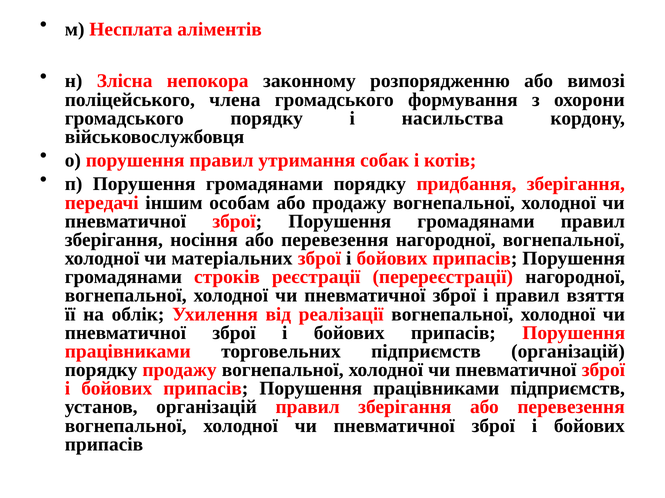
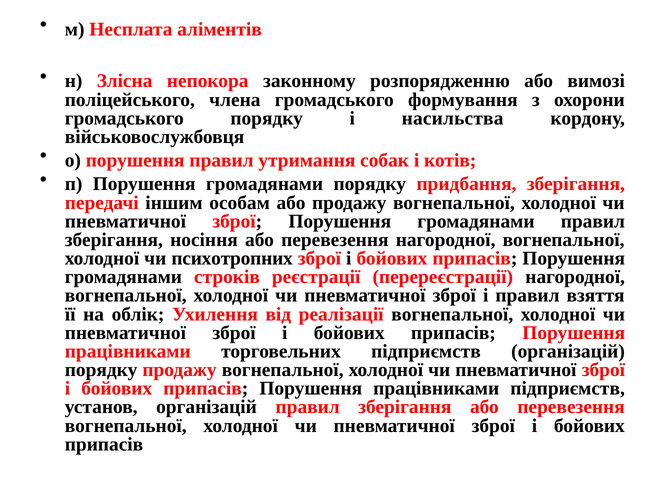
матеріальних: матеріальних -> психотропних
